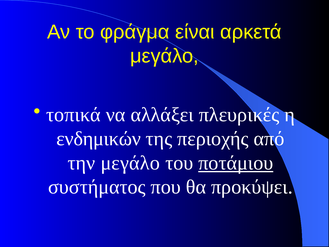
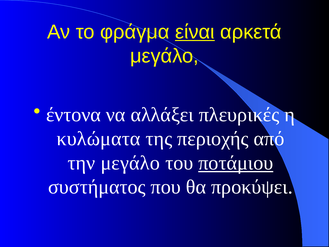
είναι underline: none -> present
τοπικά: τοπικά -> έντονα
ενδημικών: ενδημικών -> κυλώματα
